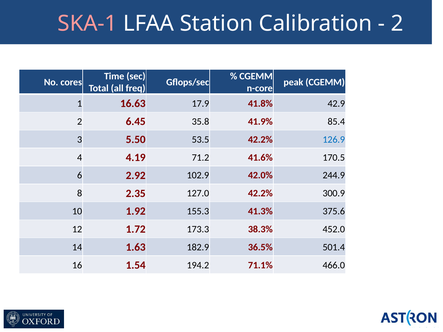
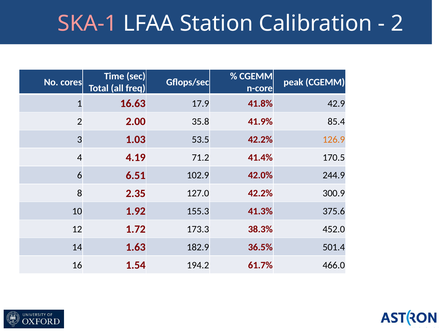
6.45: 6.45 -> 2.00
5.50: 5.50 -> 1.03
126.9 colour: blue -> orange
41.6%: 41.6% -> 41.4%
2.92: 2.92 -> 6.51
71.1%: 71.1% -> 61.7%
